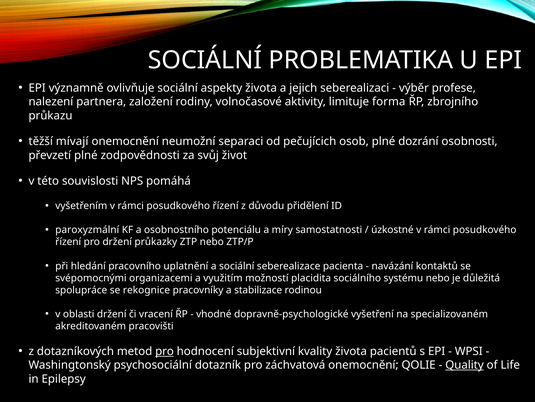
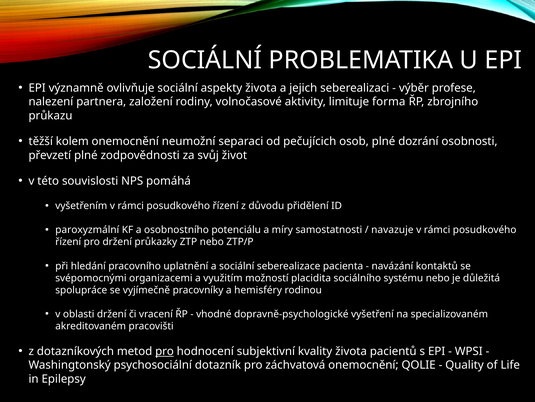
mívají: mívají -> kolem
úzkostné: úzkostné -> navazuje
rekognice: rekognice -> vyjímečně
stabilizace: stabilizace -> hemisféry
Quality underline: present -> none
